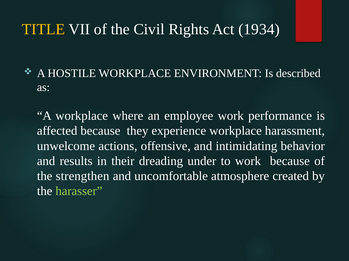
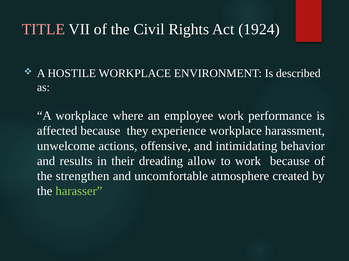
TITLE colour: yellow -> pink
1934: 1934 -> 1924
under: under -> allow
